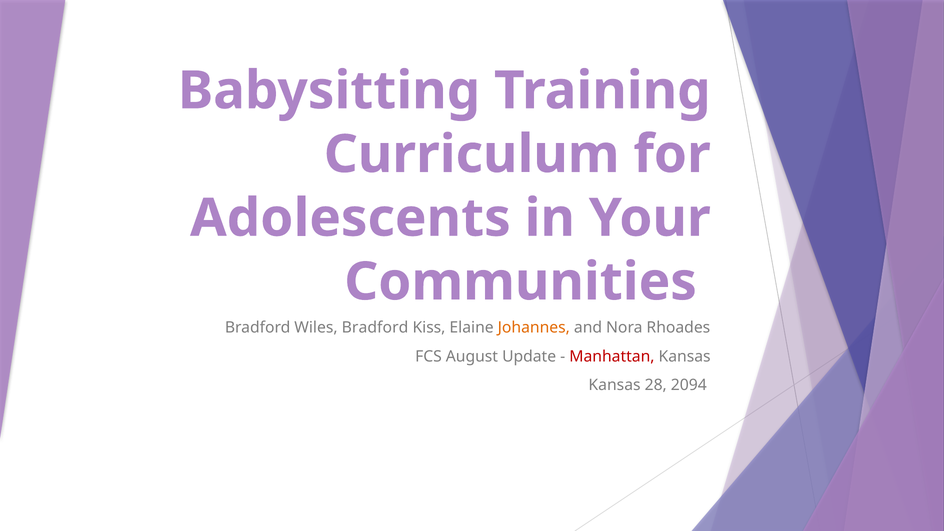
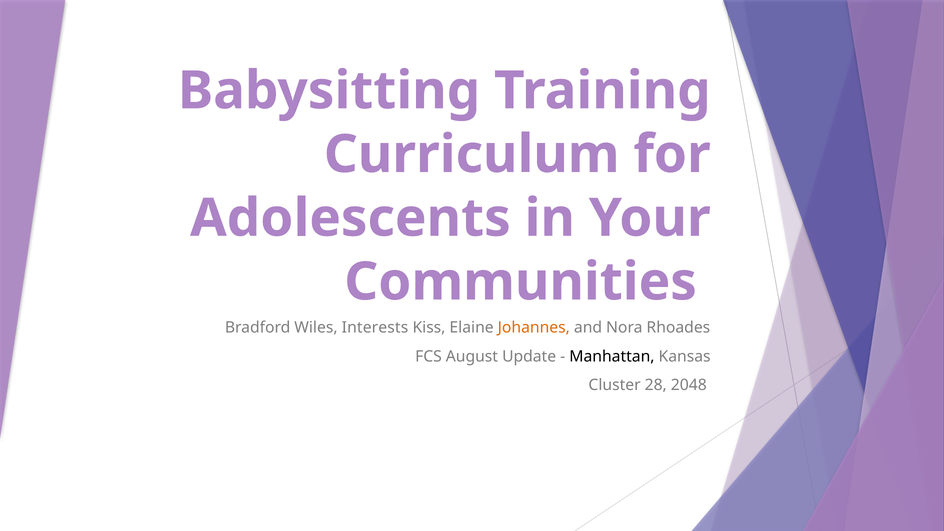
Wiles Bradford: Bradford -> Interests
Manhattan colour: red -> black
Kansas at (615, 385): Kansas -> Cluster
2094: 2094 -> 2048
